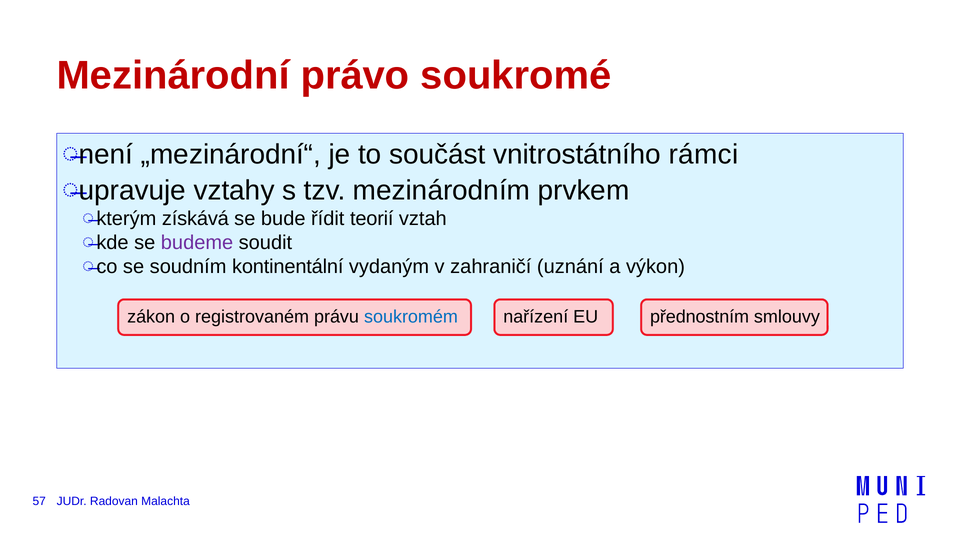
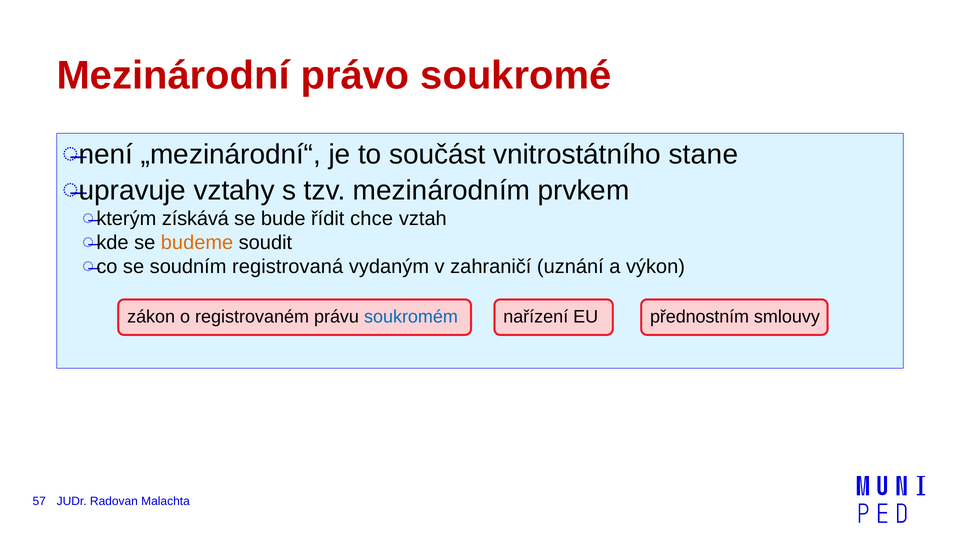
rámci: rámci -> stane
teorií: teorií -> chce
budeme colour: purple -> orange
kontinentální: kontinentální -> registrovaná
